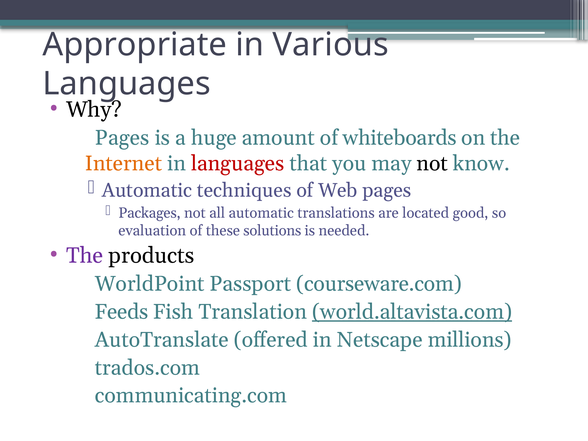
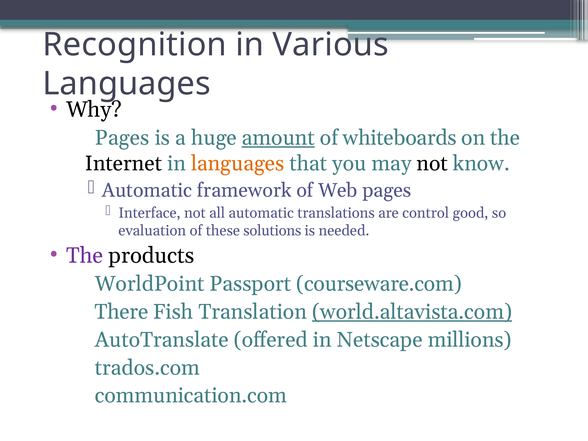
Appropriate: Appropriate -> Recognition
amount underline: none -> present
Internet colour: orange -> black
languages at (238, 163) colour: red -> orange
techniques: techniques -> framework
Packages: Packages -> Interface
located: located -> control
Feeds: Feeds -> There
communicating.com: communicating.com -> communication.com
